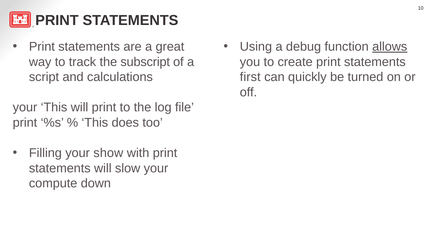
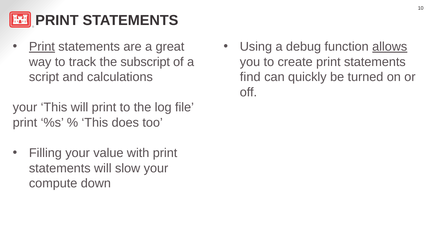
Print at (42, 47) underline: none -> present
first: first -> find
show: show -> value
